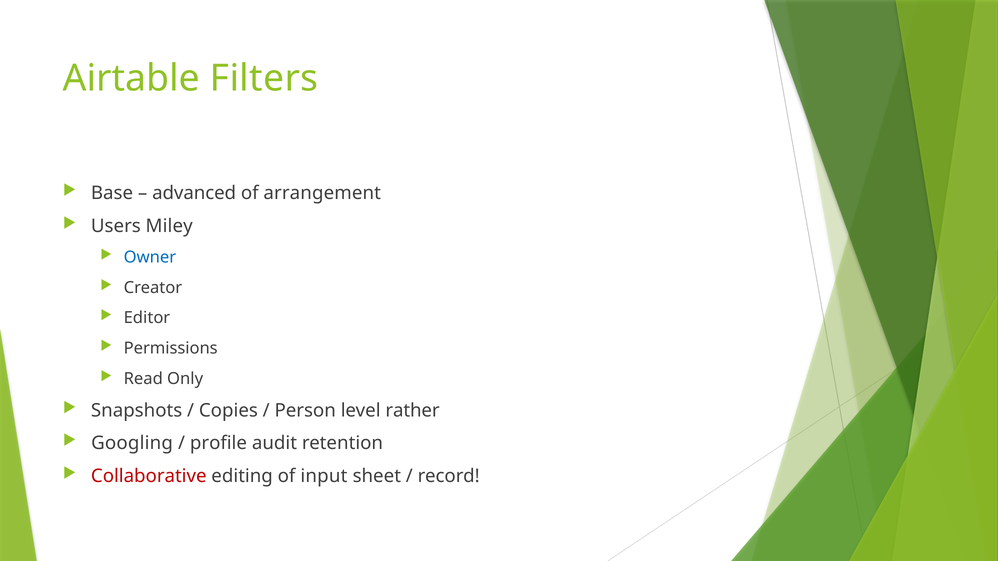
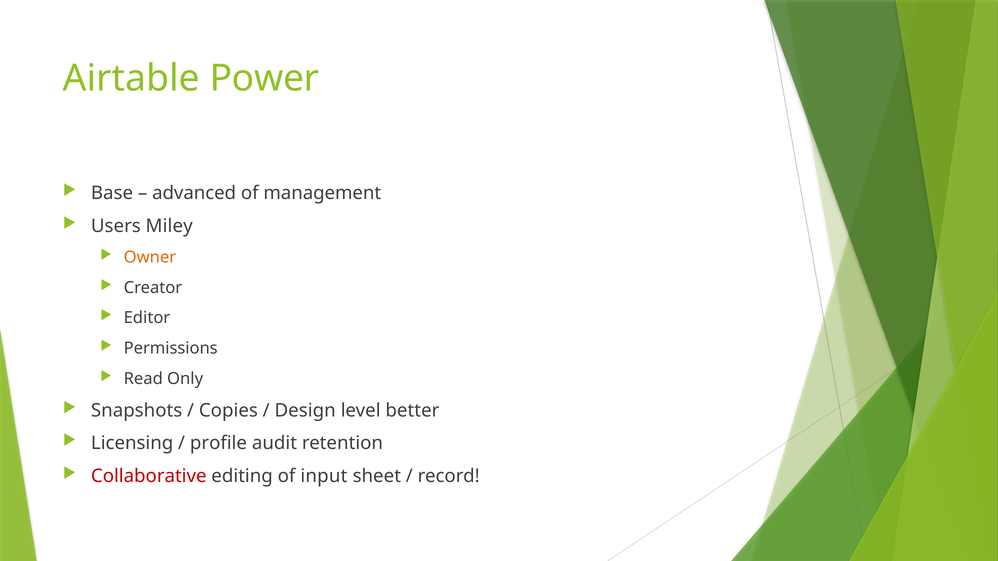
Filters: Filters -> Power
arrangement: arrangement -> management
Owner colour: blue -> orange
Person: Person -> Design
rather: rather -> better
Googling: Googling -> Licensing
